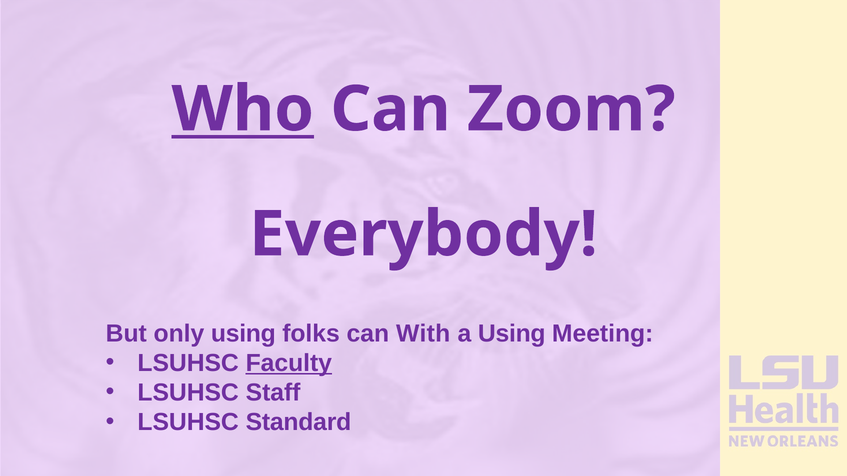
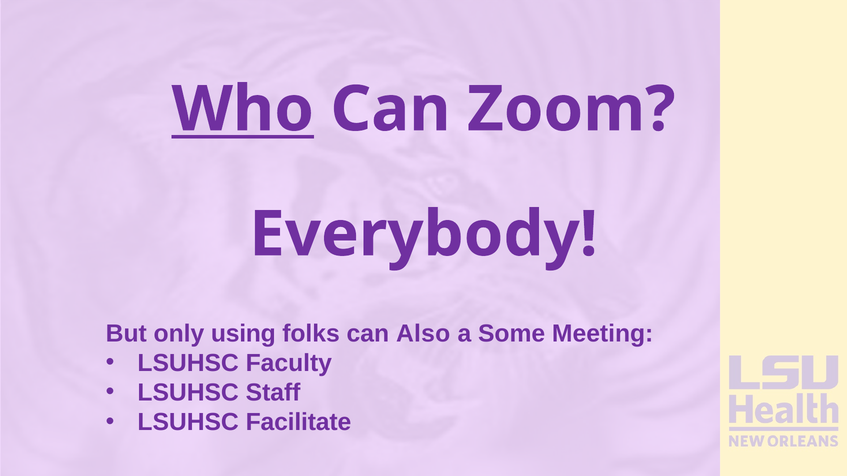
With: With -> Also
a Using: Using -> Some
Faculty underline: present -> none
Standard: Standard -> Facilitate
